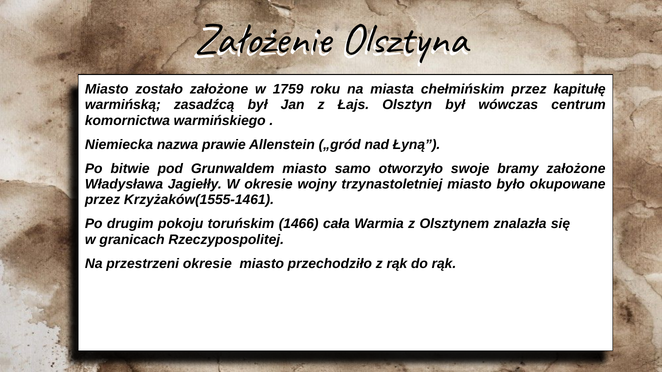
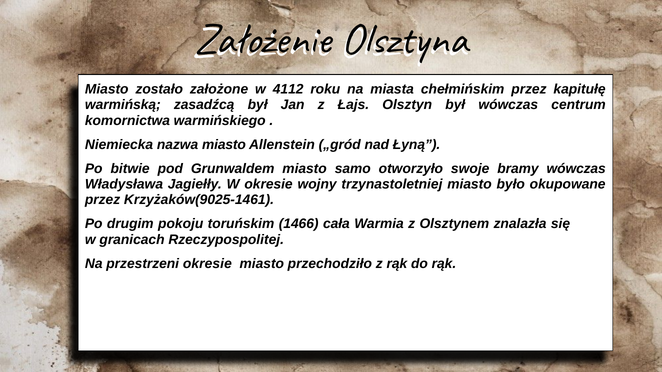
1759: 1759 -> 4112
nazwa prawie: prawie -> miasto
bramy założone: założone -> wówczas
Krzyżaków(1555-1461: Krzyżaków(1555-1461 -> Krzyżaków(9025-1461
